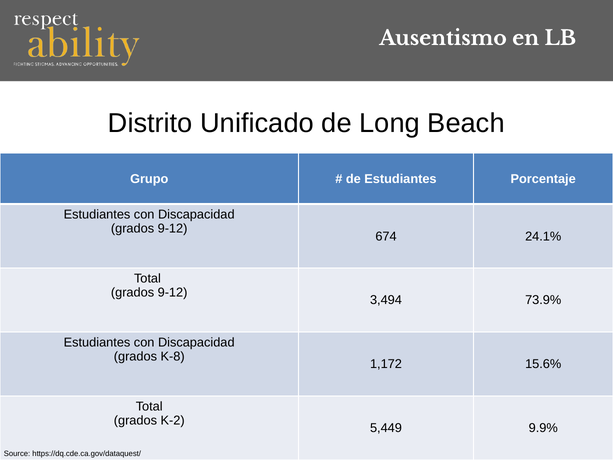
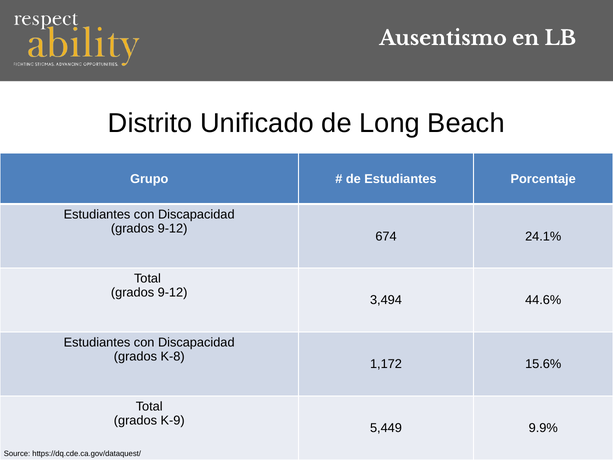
73.9%: 73.9% -> 44.6%
K-2: K-2 -> K-9
